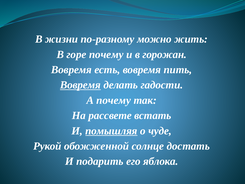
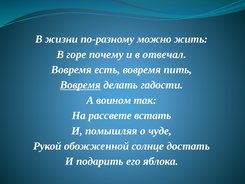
горожан: горожан -> отвечал
А почему: почему -> воином
помышляя underline: present -> none
